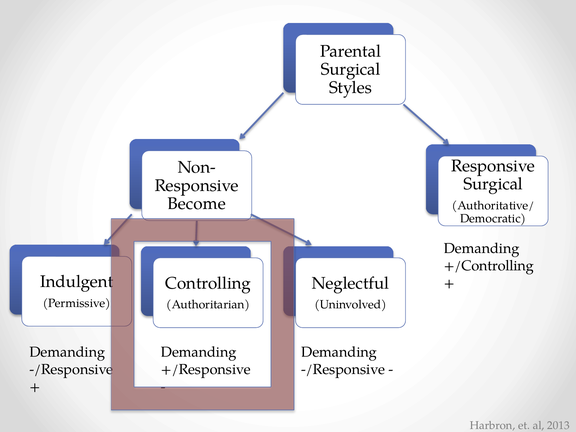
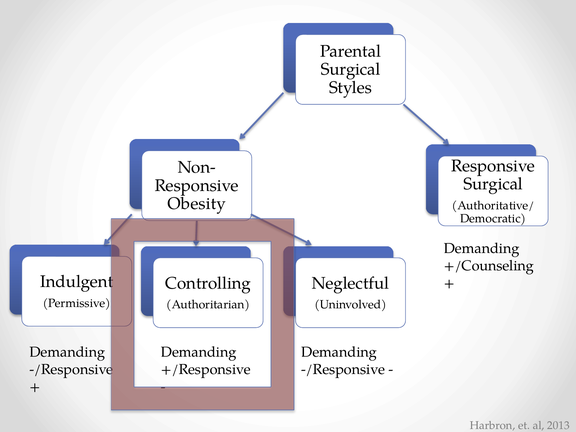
Become: Become -> Obesity
+/Controlling: +/Controlling -> +/Counseling
